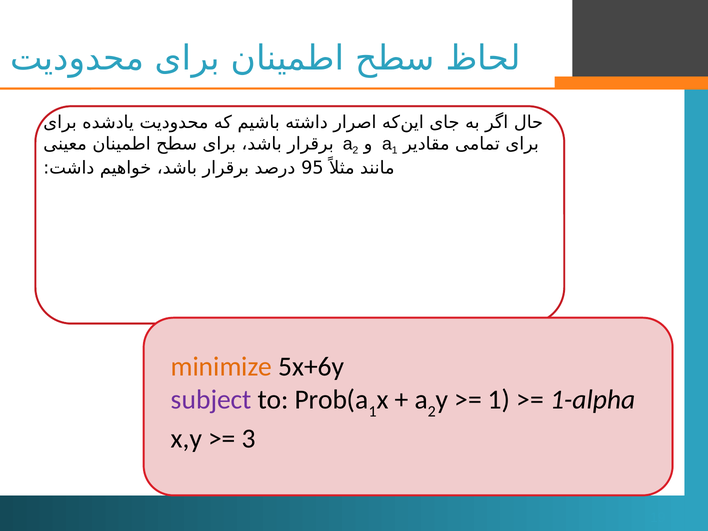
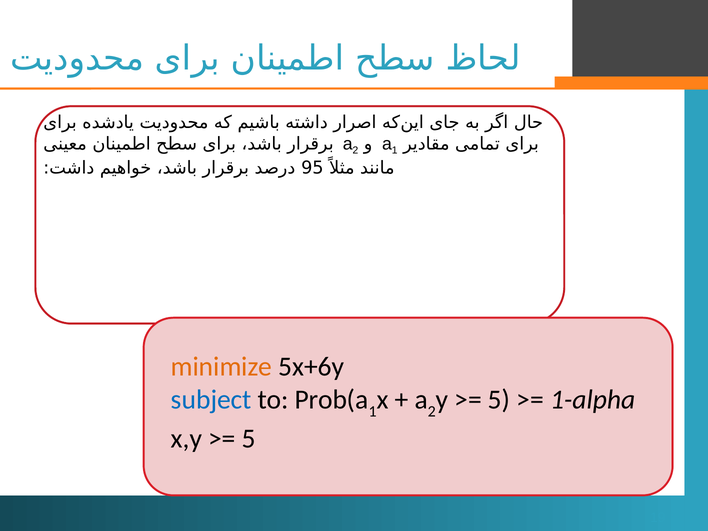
subject colour: purple -> blue
1 at (499, 400): 1 -> 5
3 at (249, 439): 3 -> 5
